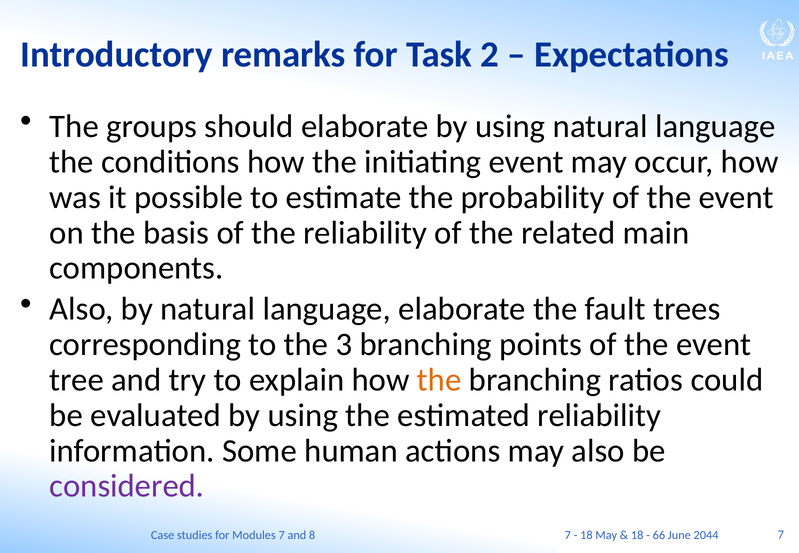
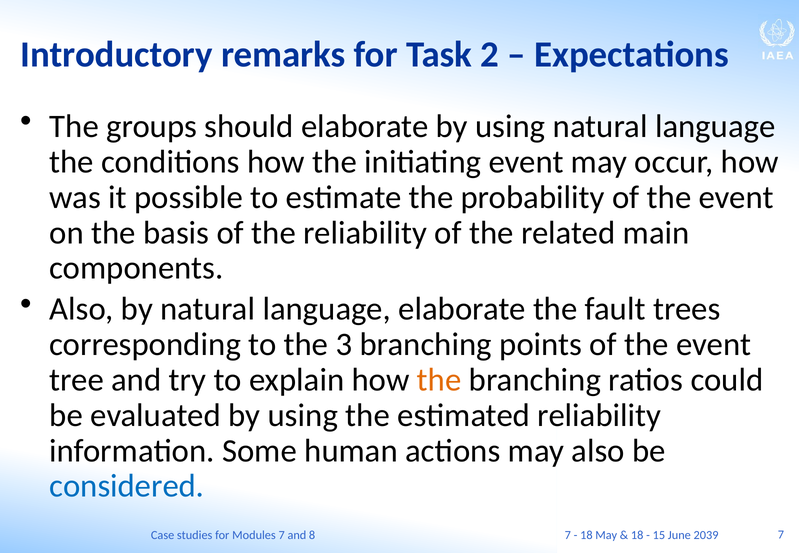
considered colour: purple -> blue
66: 66 -> 15
2044: 2044 -> 2039
